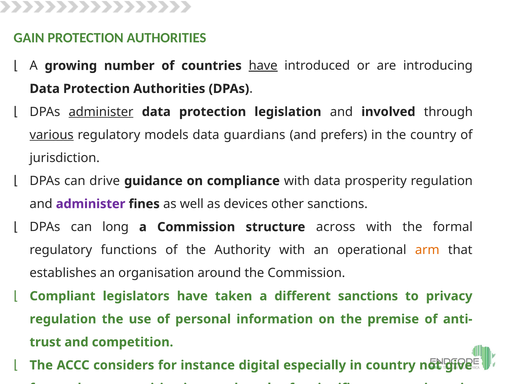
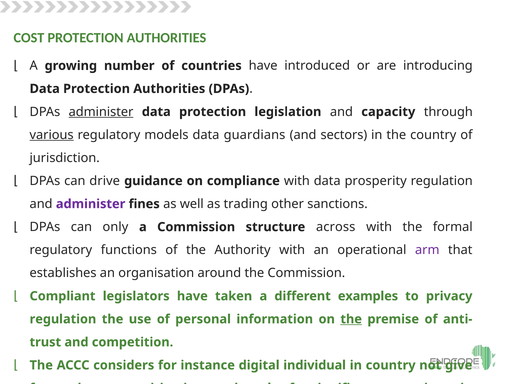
GAIN: GAIN -> COST
have at (263, 66) underline: present -> none
involved: involved -> capacity
prefers: prefers -> sectors
devices: devices -> trading
long: long -> only
arm colour: orange -> purple
different sanctions: sanctions -> examples
the at (351, 319) underline: none -> present
especially: especially -> individual
